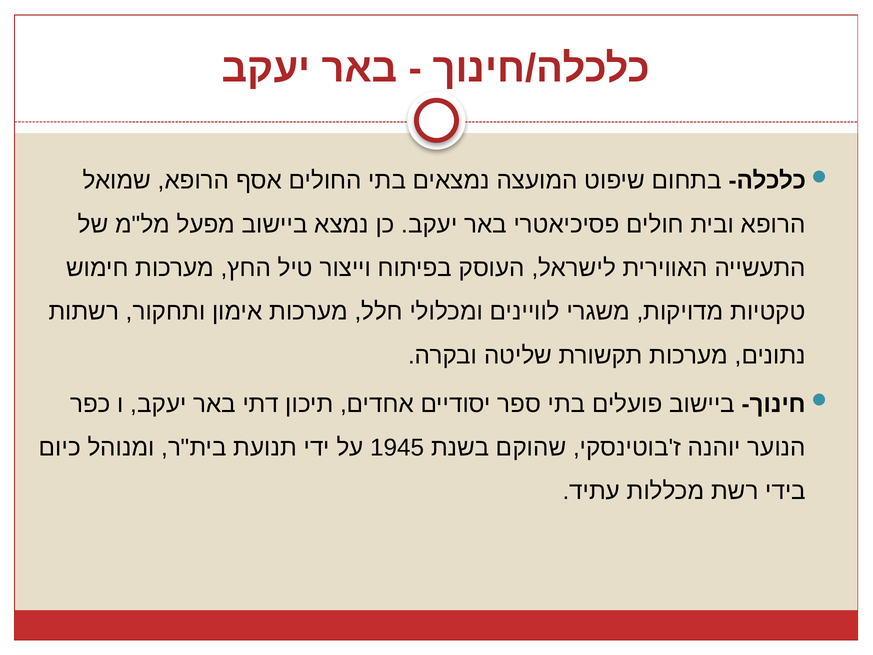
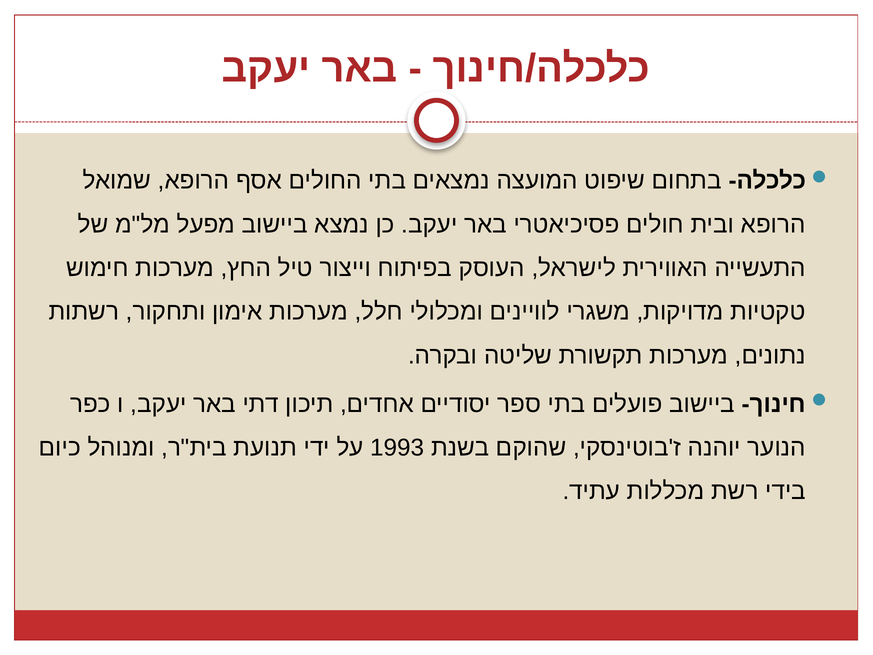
1945: 1945 -> 1993
